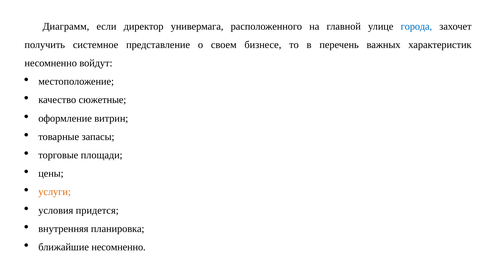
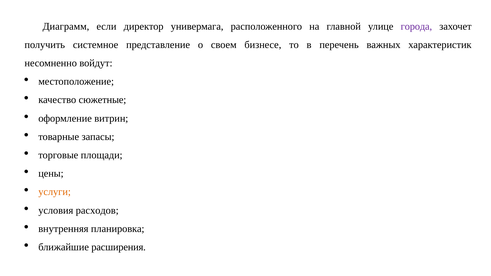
города colour: blue -> purple
придется: придется -> расходов
ближайшие несомненно: несомненно -> расширения
